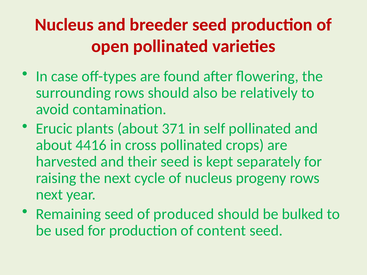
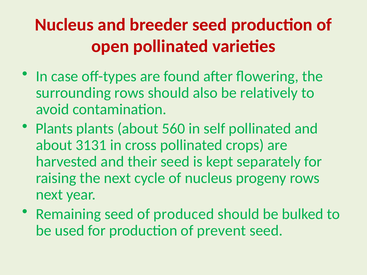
Erucic at (54, 129): Erucic -> Plants
371: 371 -> 560
4416: 4416 -> 3131
content: content -> prevent
